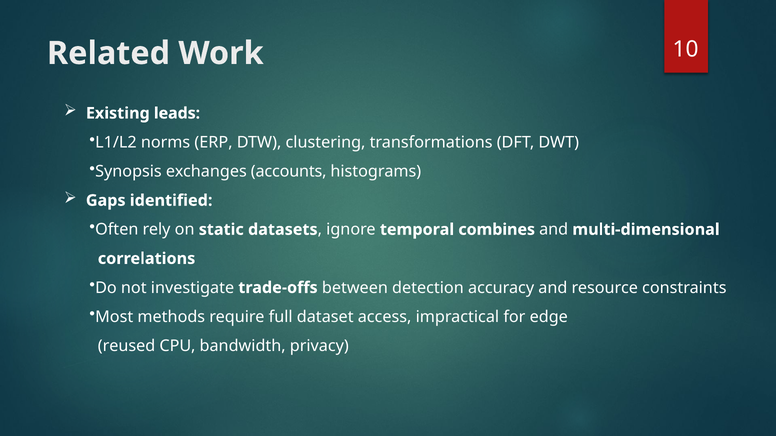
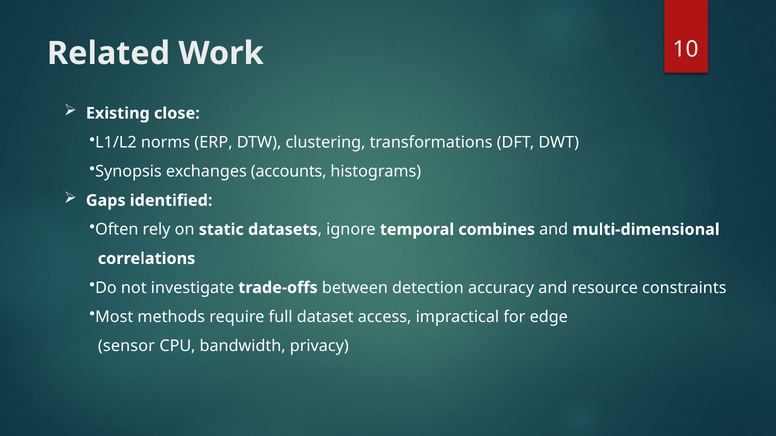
leads: leads -> close
reused: reused -> sensor
